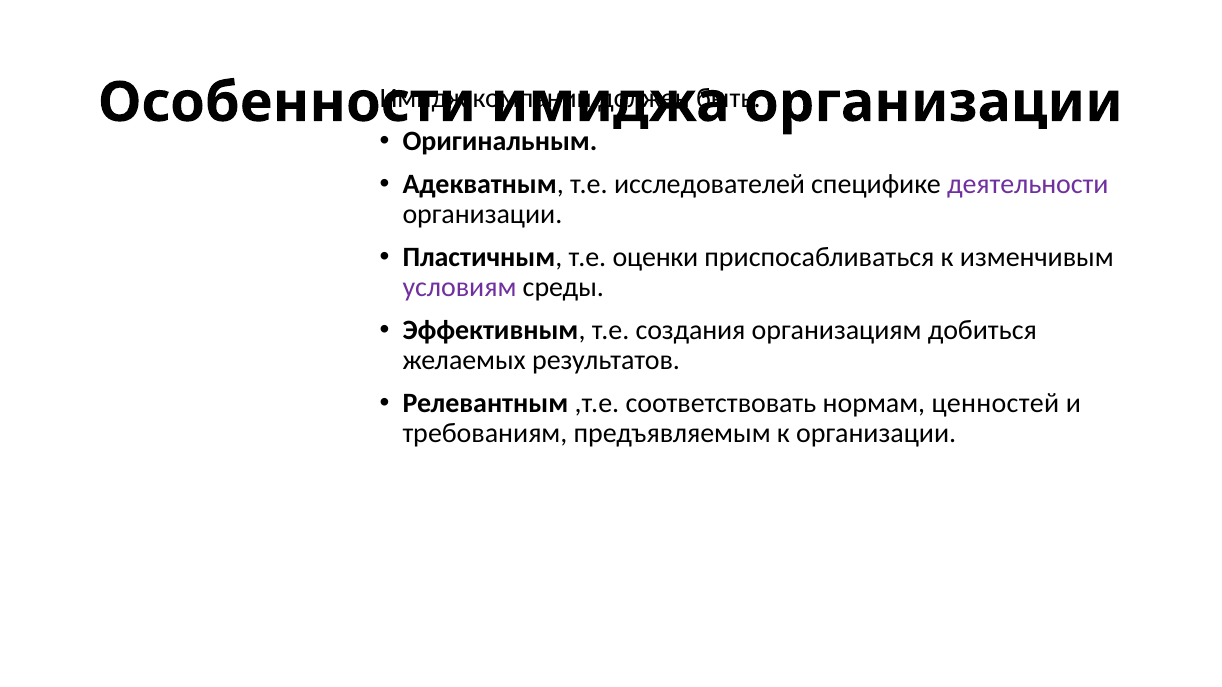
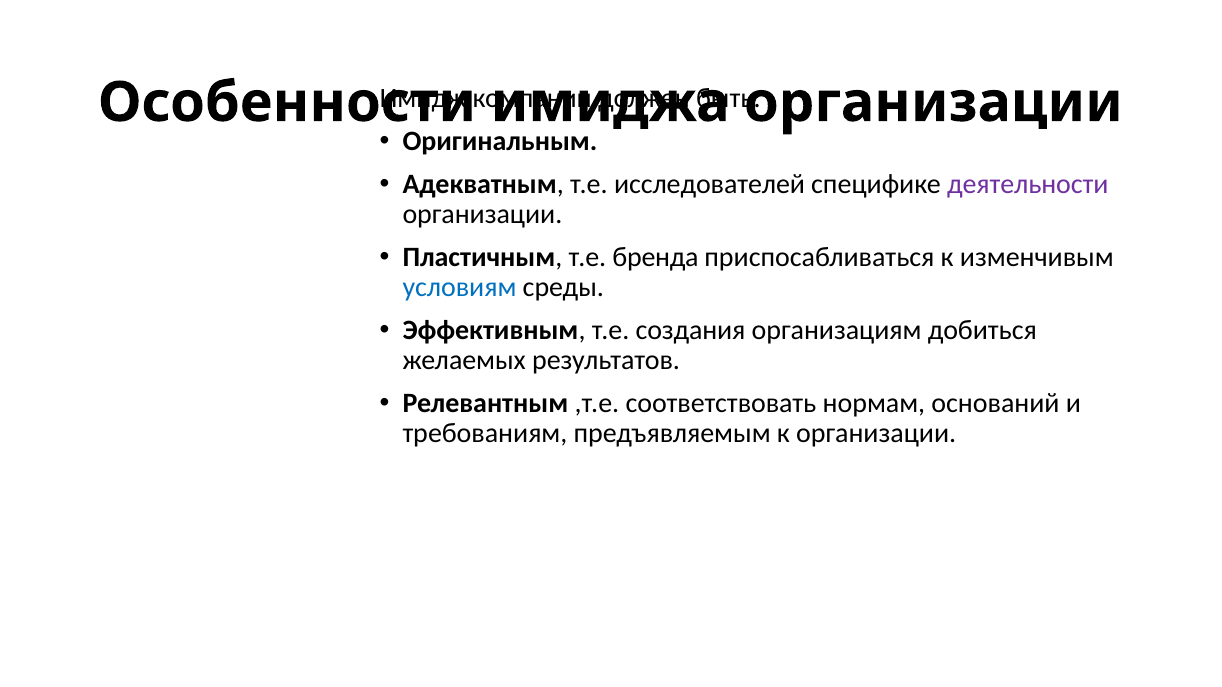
оценки: оценки -> бренда
условиям colour: purple -> blue
ценностей: ценностей -> оснований
